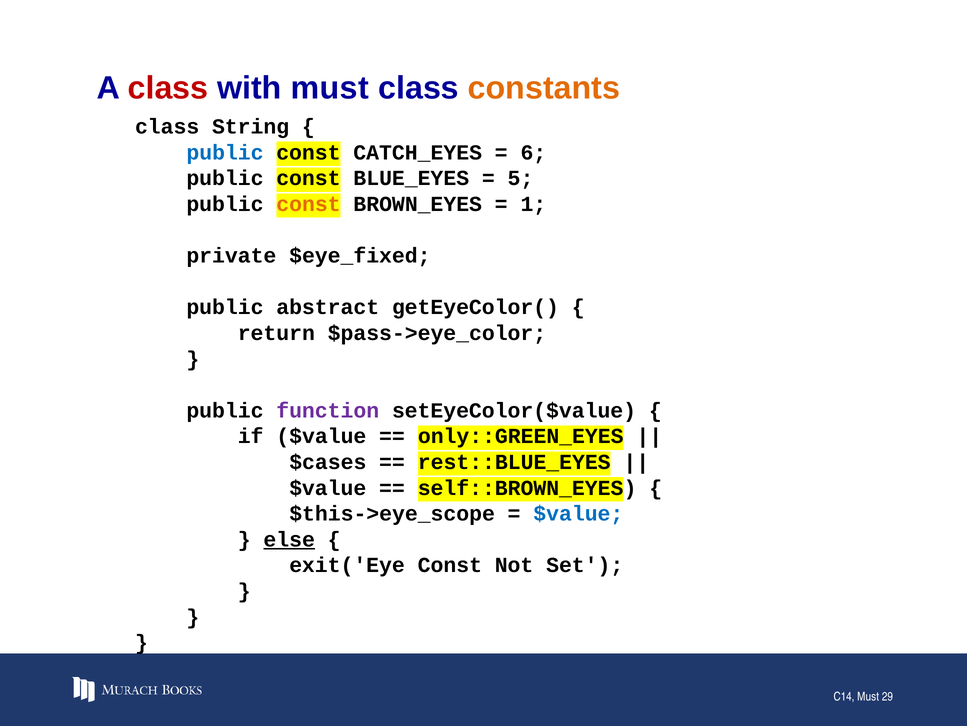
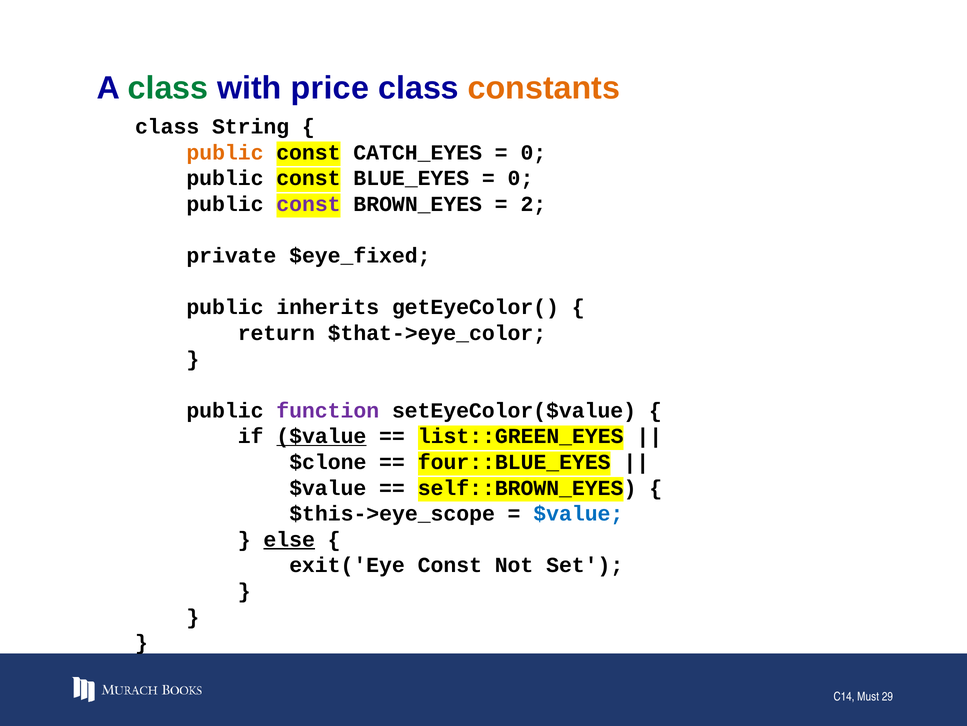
class at (168, 88) colour: red -> green
with must: must -> price
public at (225, 152) colour: blue -> orange
6 at (533, 152): 6 -> 0
5 at (521, 178): 5 -> 0
const at (308, 204) colour: orange -> purple
1: 1 -> 2
abstract: abstract -> inherits
$pass->eye_color: $pass->eye_color -> $that->eye_color
$value at (321, 436) underline: none -> present
only::GREEN_EYES: only::GREEN_EYES -> list::GREEN_EYES
$cases: $cases -> $clone
rest::BLUE_EYES: rest::BLUE_EYES -> four::BLUE_EYES
